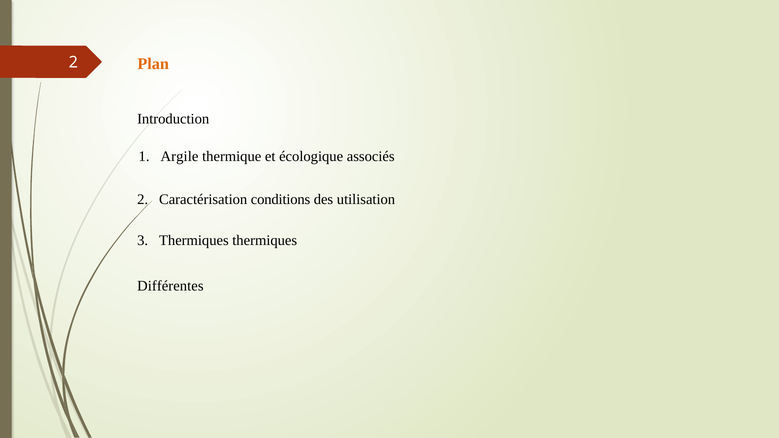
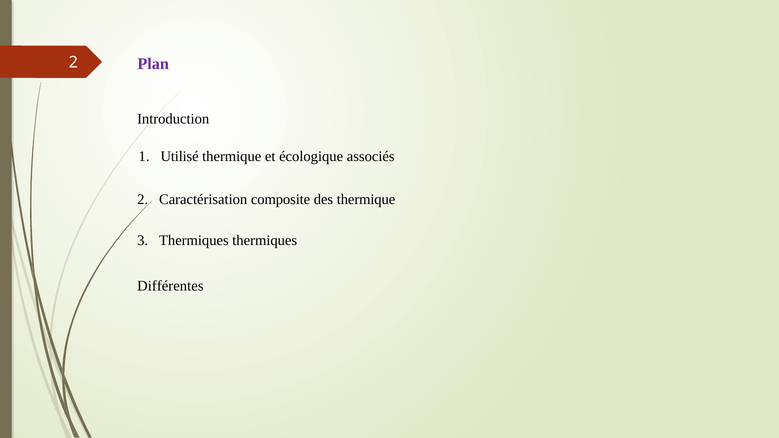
Plan colour: orange -> purple
Argile: Argile -> Utilisé
conditions: conditions -> composite
des utilisation: utilisation -> thermique
